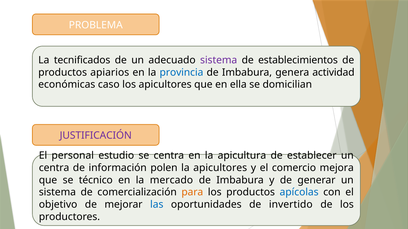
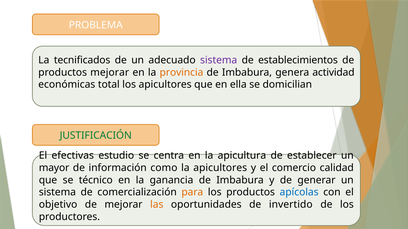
productos apiarios: apiarios -> mejorar
provincia colour: blue -> orange
caso: caso -> total
JUSTIFICACIÓN colour: purple -> green
personal: personal -> efectivas
centra at (54, 168): centra -> mayor
polen: polen -> como
mejora: mejora -> calidad
mercado: mercado -> ganancia
las colour: blue -> orange
